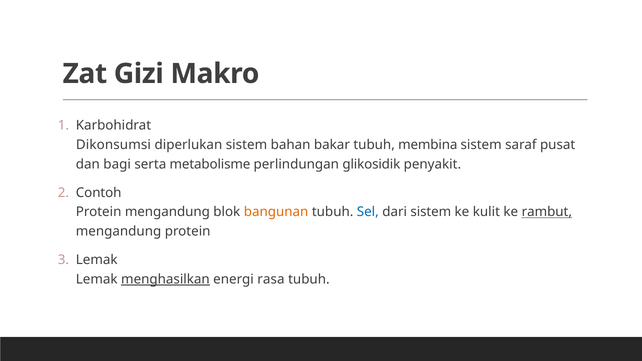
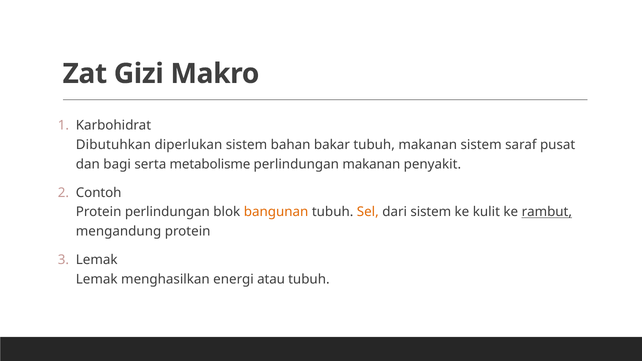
Dikonsumsi: Dikonsumsi -> Dibutuhkan
tubuh membina: membina -> makanan
perlindungan glikosidik: glikosidik -> makanan
Protein mengandung: mengandung -> perlindungan
Sel colour: blue -> orange
menghasilkan underline: present -> none
rasa: rasa -> atau
